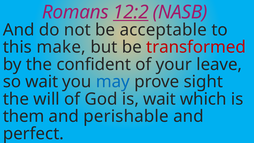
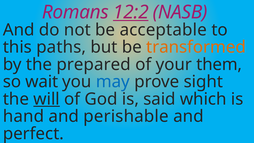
make: make -> paths
transformed colour: red -> orange
confident: confident -> prepared
leave: leave -> them
will underline: none -> present
is wait: wait -> said
them: them -> hand
